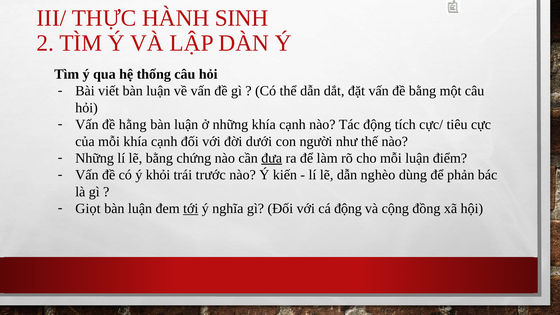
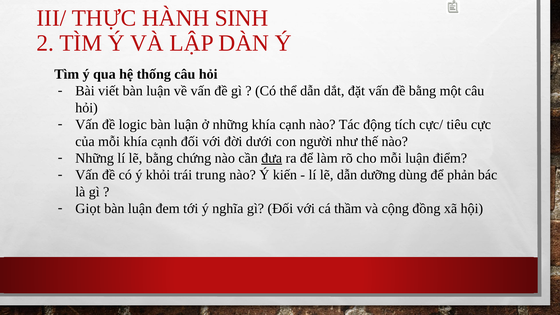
hằng: hằng -> logic
trước: trước -> trung
nghèo: nghèo -> dưỡng
tới underline: present -> none
cá động: động -> thầm
